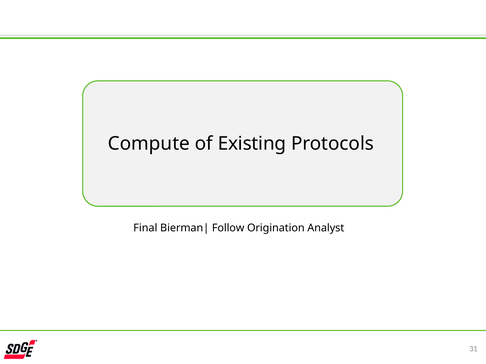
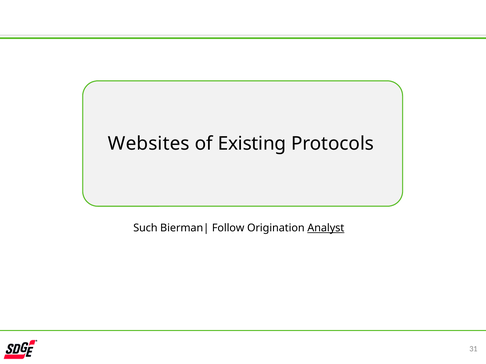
Compute: Compute -> Websites
Final: Final -> Such
Analyst underline: none -> present
